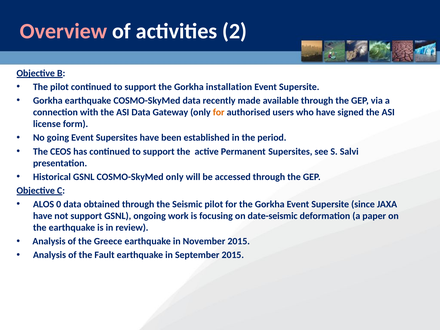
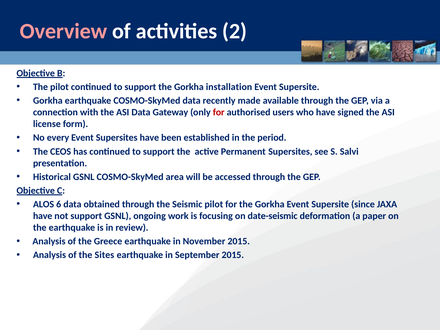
for at (219, 112) colour: orange -> red
going: going -> every
COSMO-SkyMed only: only -> area
0: 0 -> 6
Fault: Fault -> Sites
